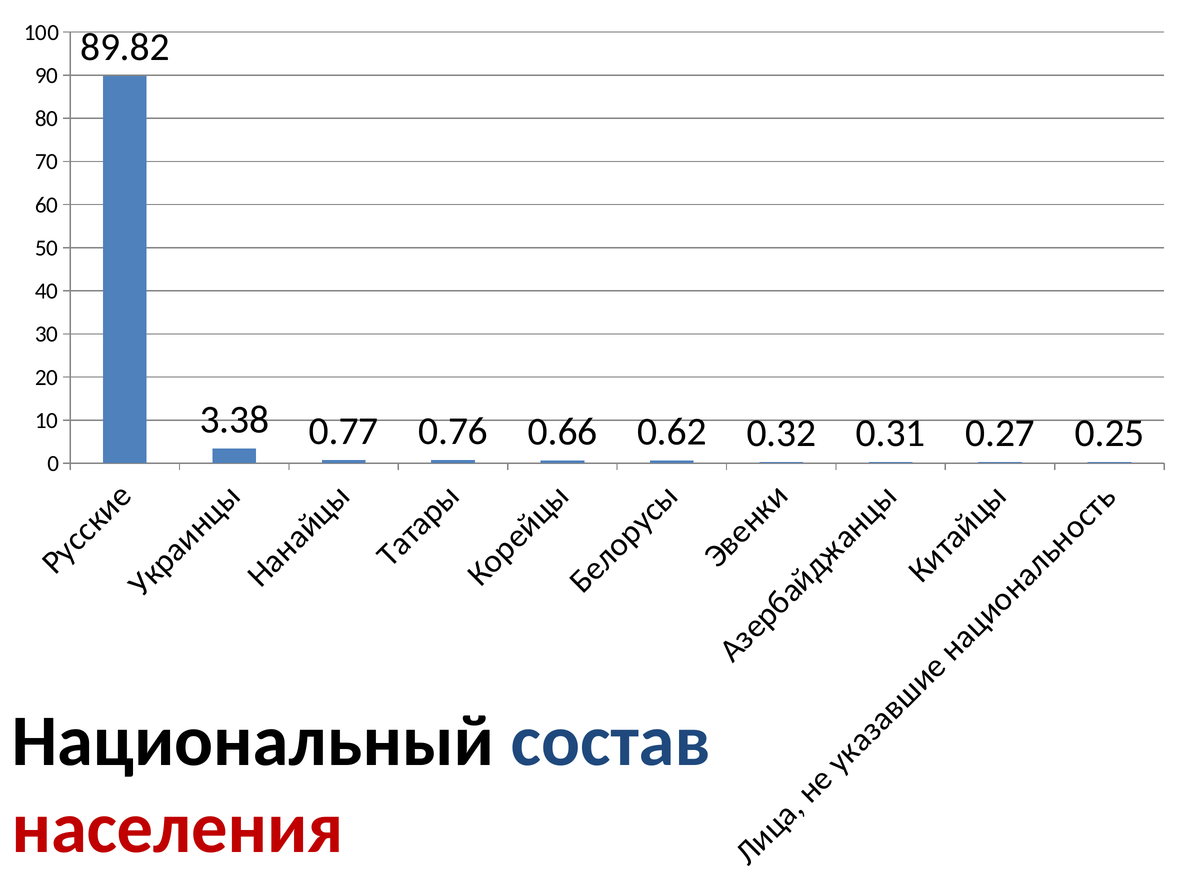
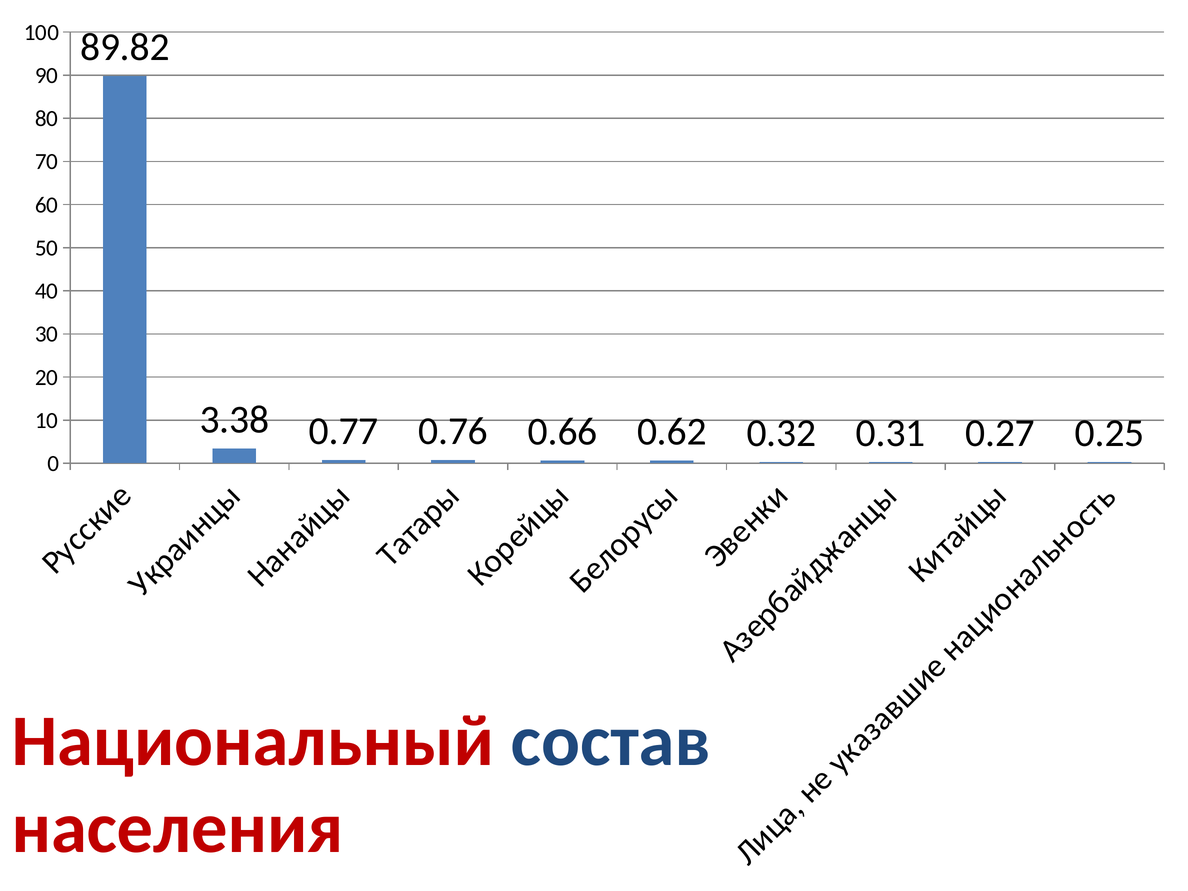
Национальный colour: black -> red
